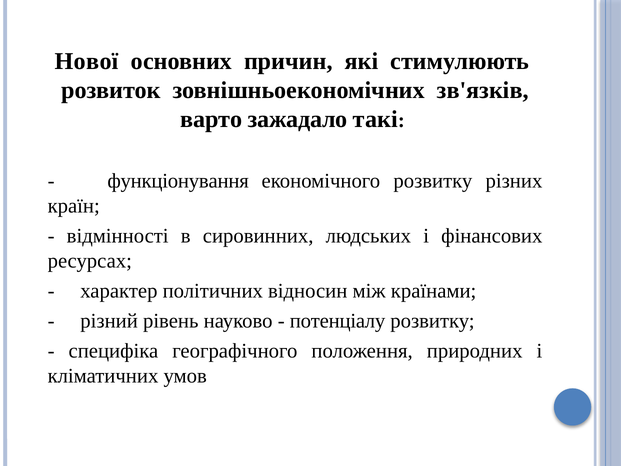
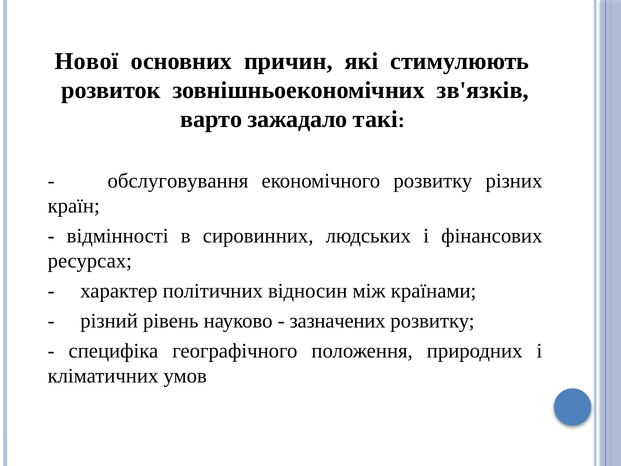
функціонування: функціонування -> обслуговування
потенціалу: потенціалу -> зазначених
